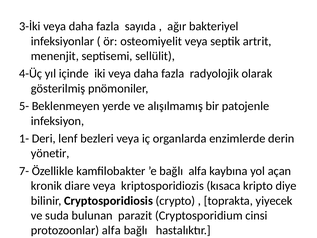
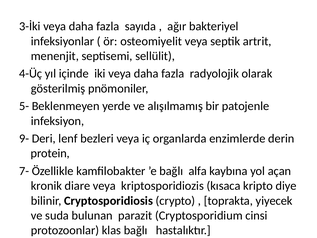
1-: 1- -> 9-
yönetir: yönetir -> protein
protozoonlar alfa: alfa -> klas
